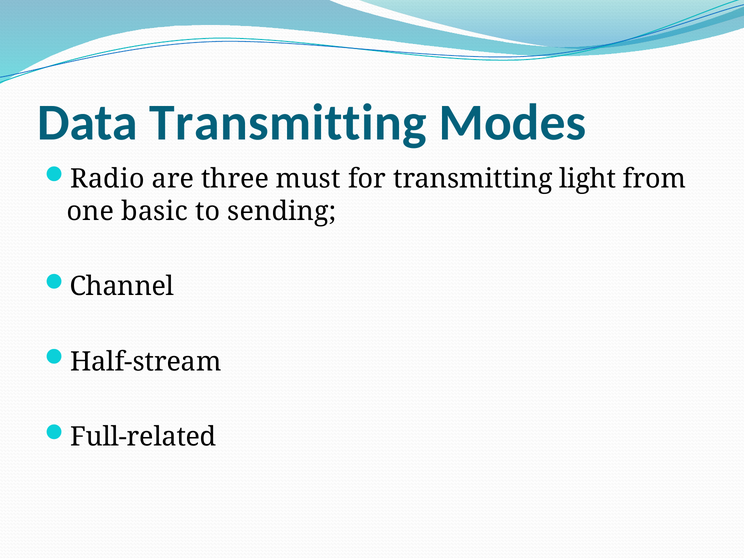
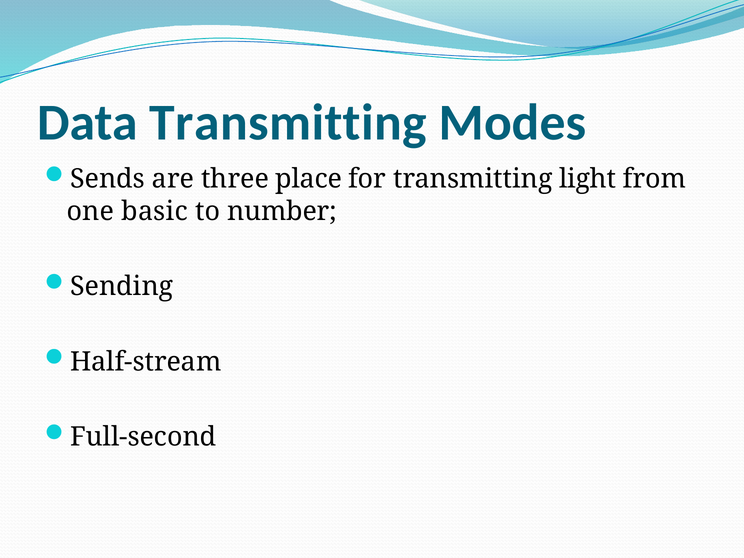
Radio: Radio -> Sends
must: must -> place
sending: sending -> number
Channel: Channel -> Sending
Full-related: Full-related -> Full-second
